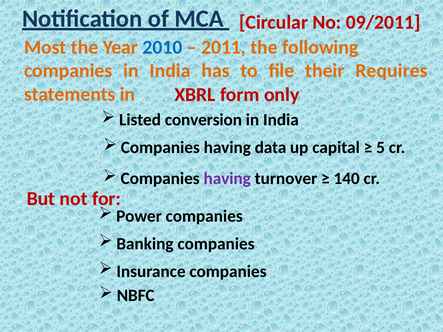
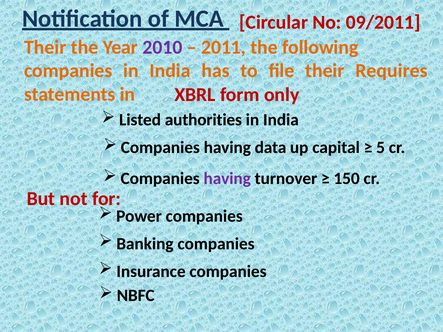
Most at (45, 47): Most -> Their
2010 colour: blue -> purple
conversion: conversion -> authorities
140: 140 -> 150
